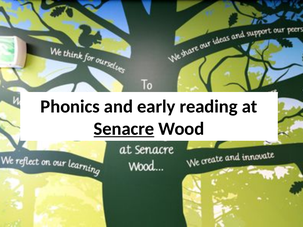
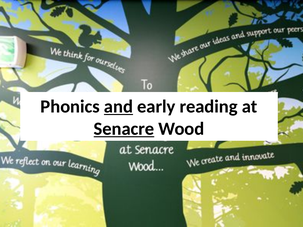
and underline: none -> present
